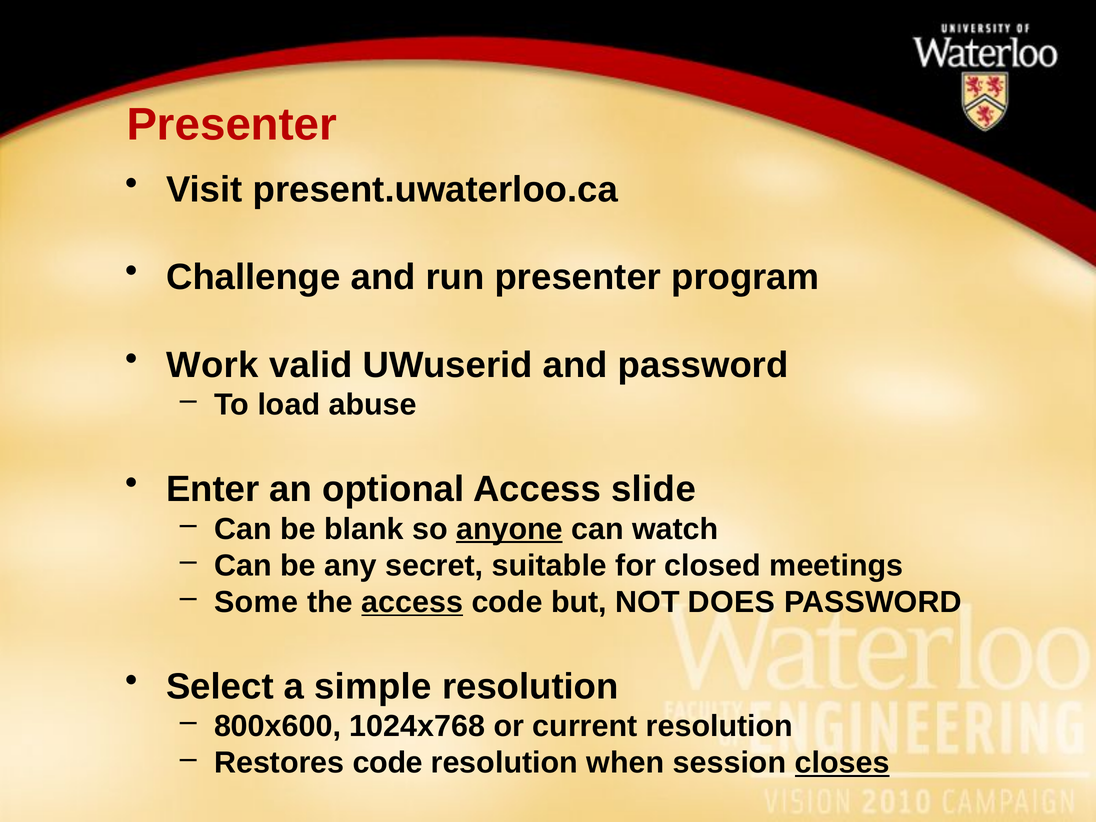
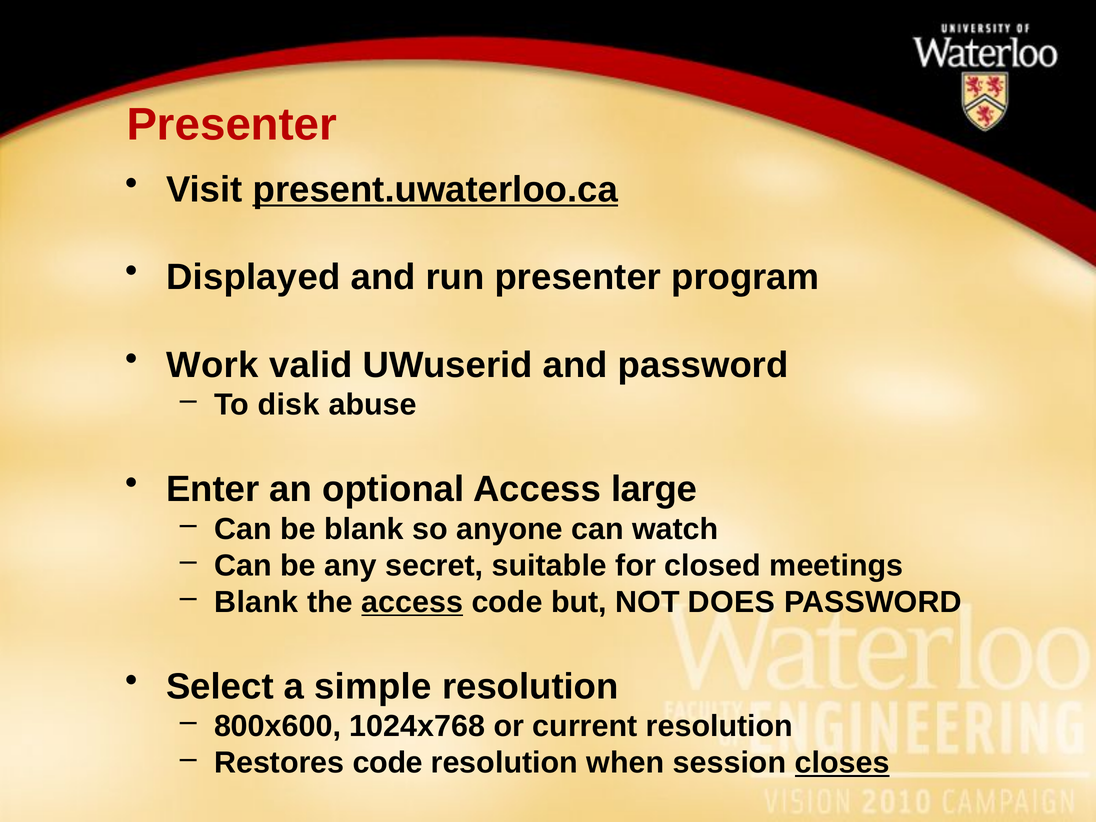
present.uwaterloo.ca underline: none -> present
Challenge: Challenge -> Displayed
load: load -> disk
slide: slide -> large
anyone underline: present -> none
Some at (256, 602): Some -> Blank
